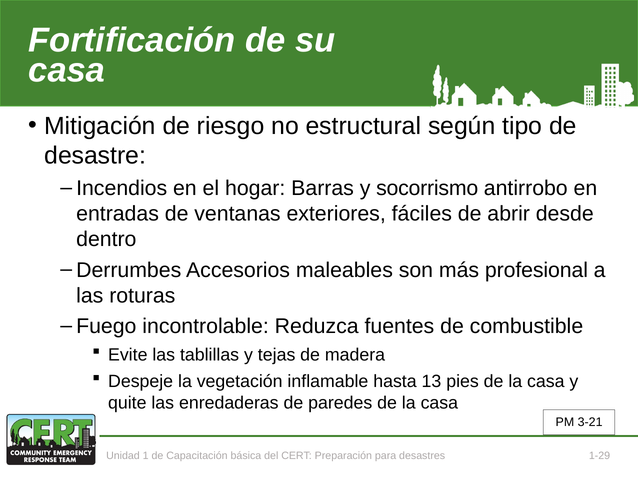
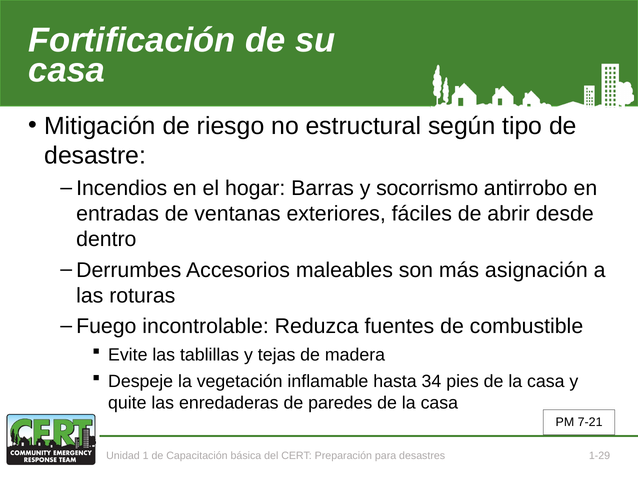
profesional: profesional -> asignación
13: 13 -> 34
3-21: 3-21 -> 7-21
